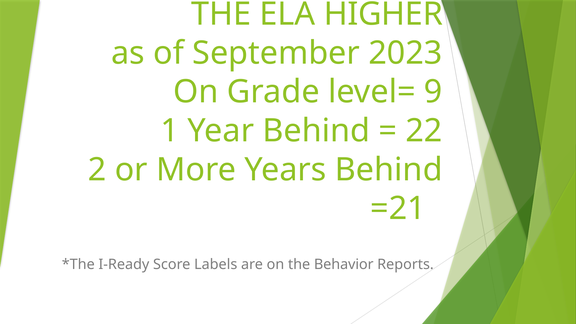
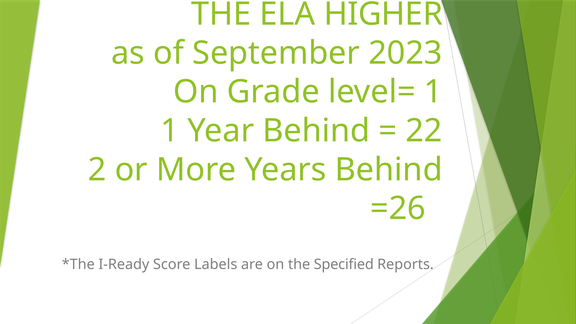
level= 9: 9 -> 1
=21: =21 -> =26
Behavior: Behavior -> Specified
